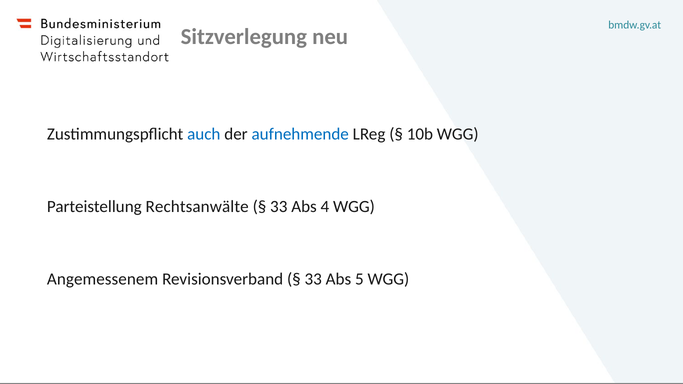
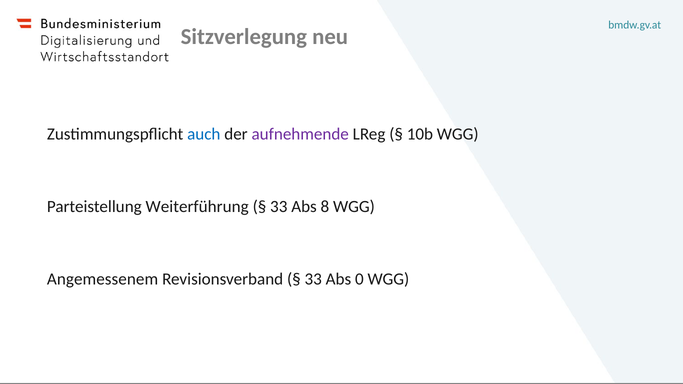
aufnehmende colour: blue -> purple
Rechtsanwälte: Rechtsanwälte -> Weiterführung
4: 4 -> 8
5: 5 -> 0
